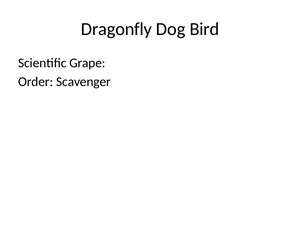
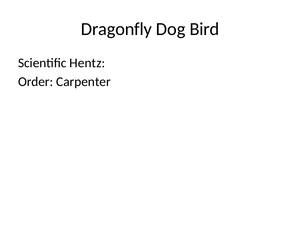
Grape: Grape -> Hentz
Scavenger: Scavenger -> Carpenter
